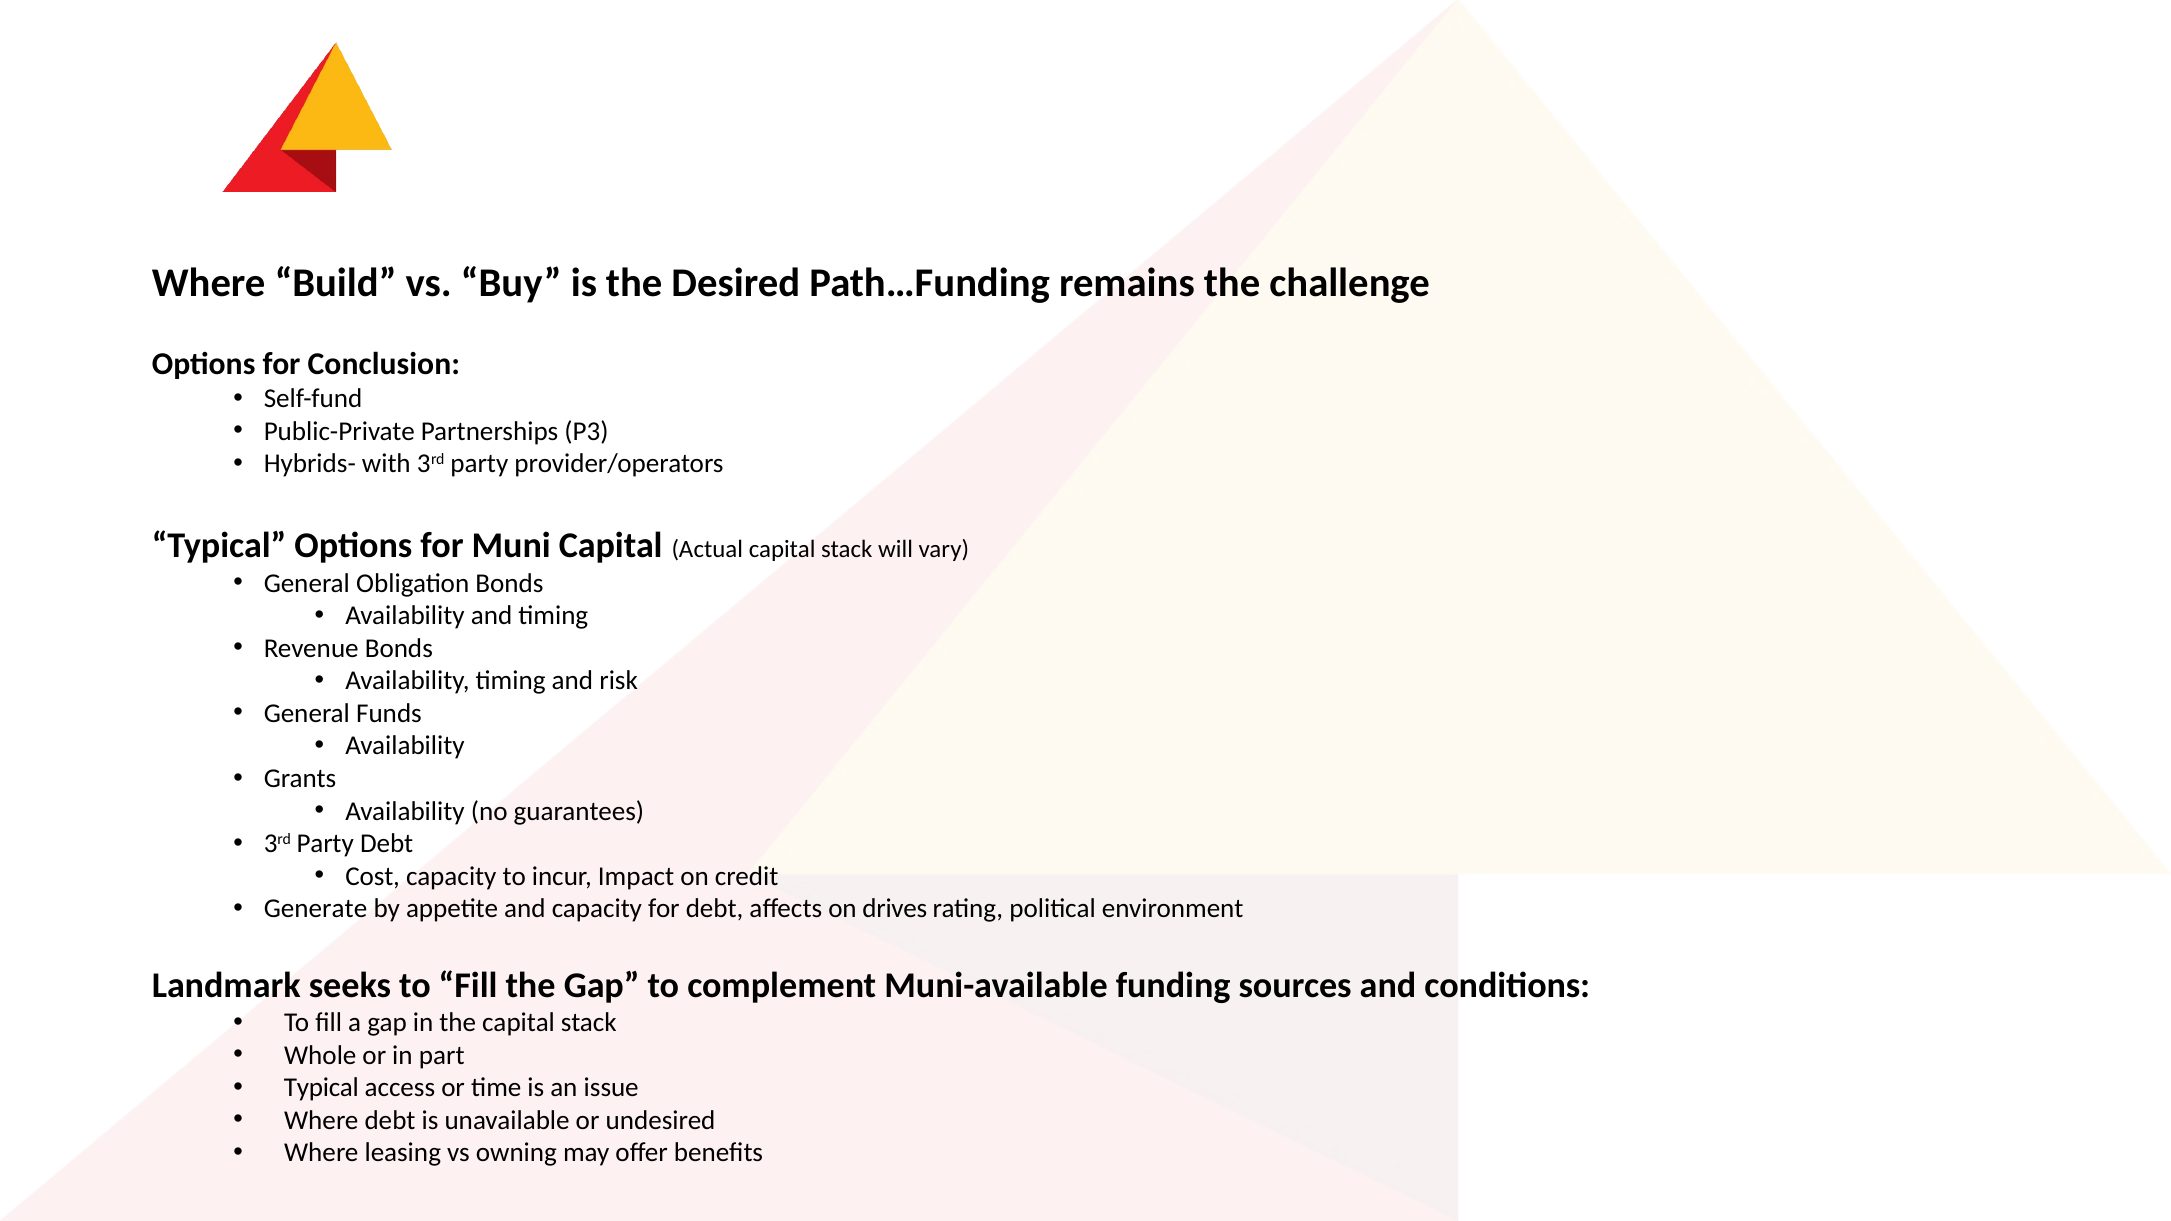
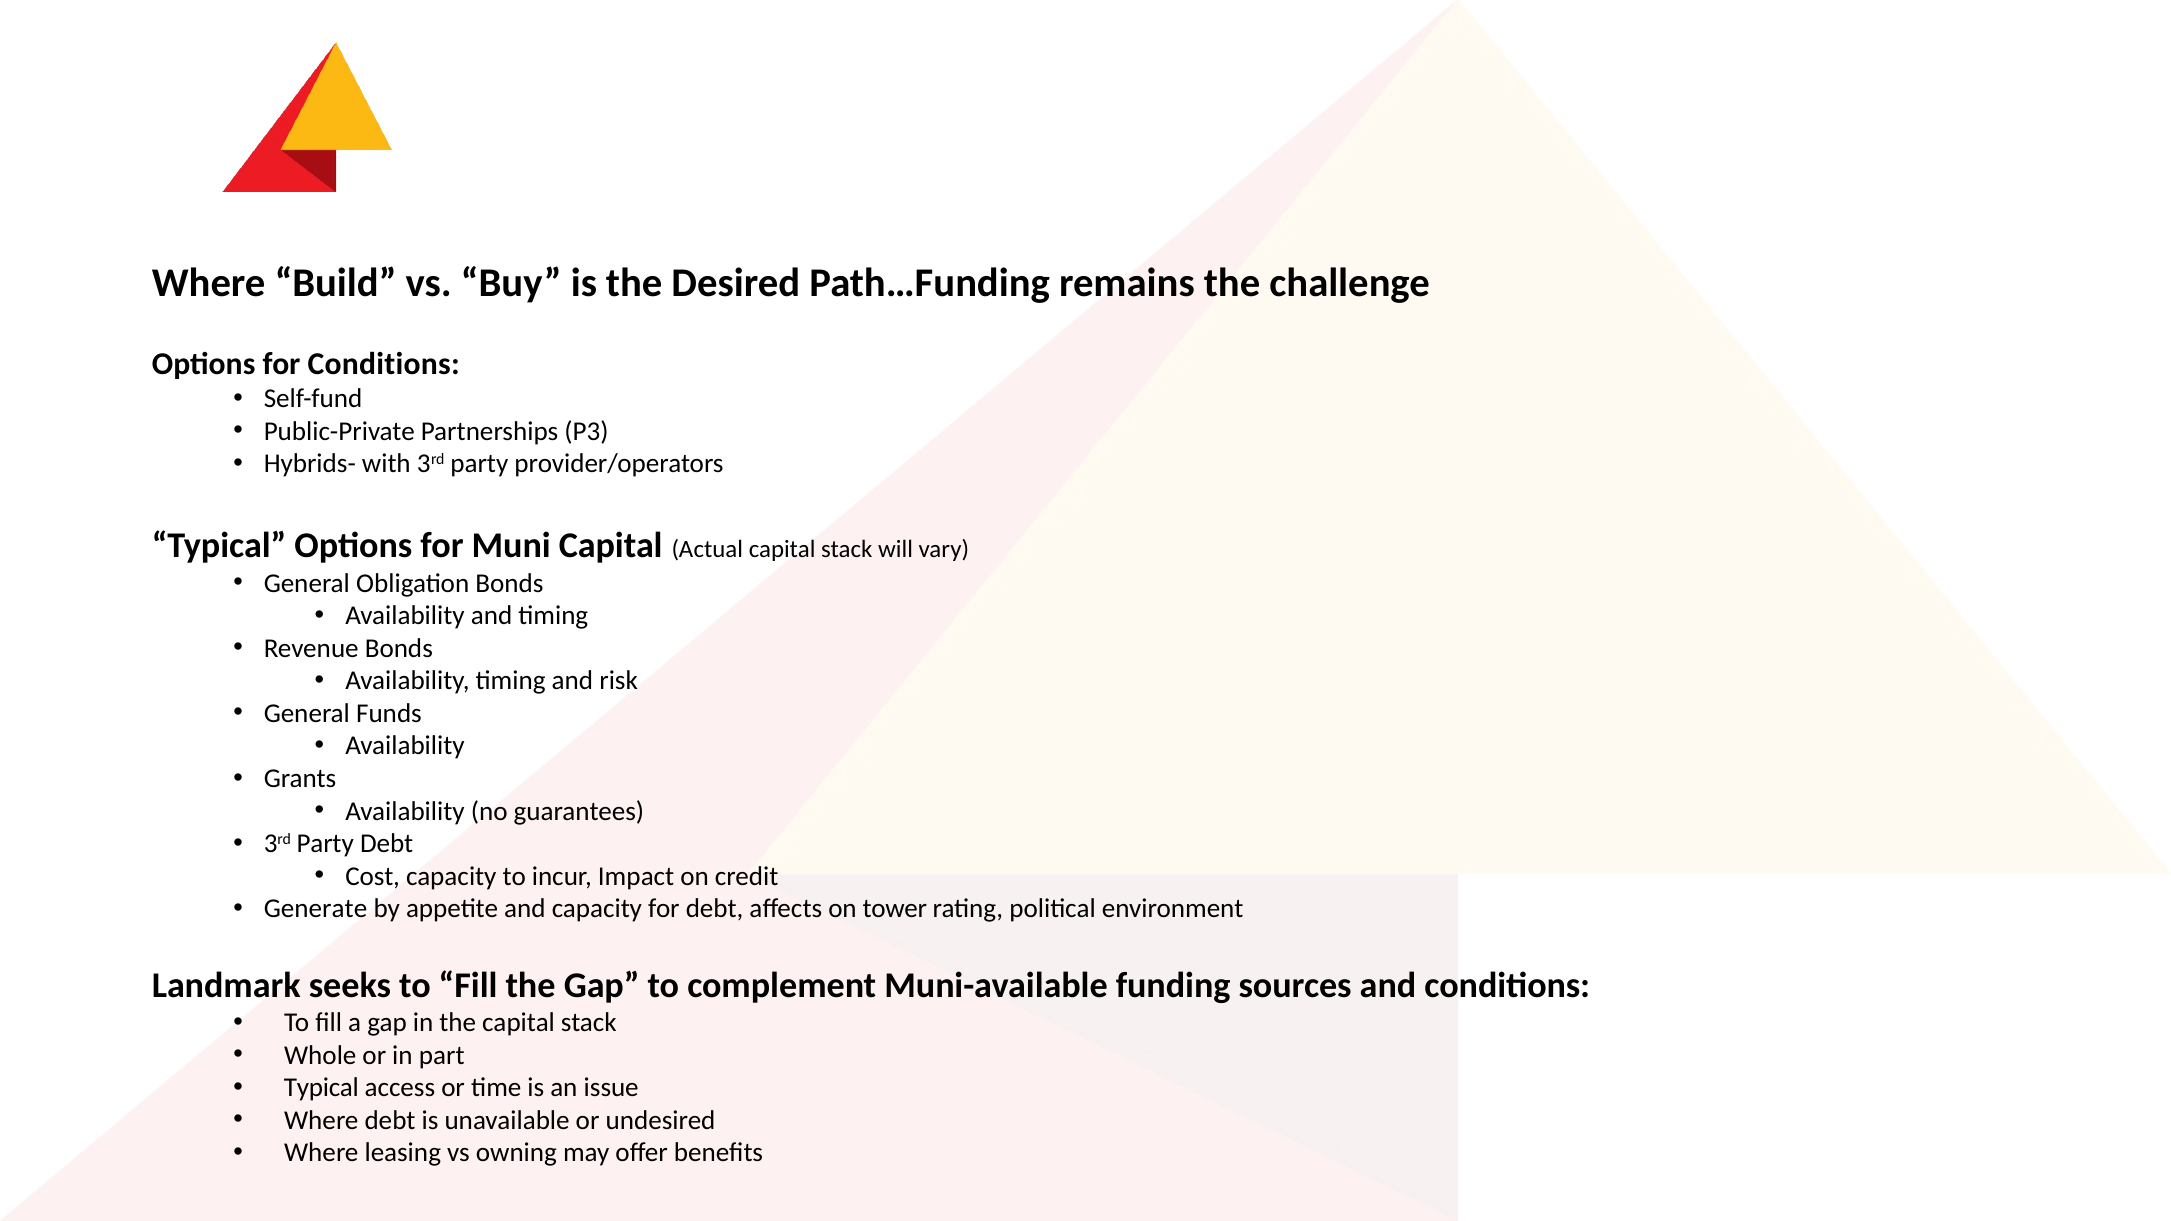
for Conclusion: Conclusion -> Conditions
drives: drives -> tower
